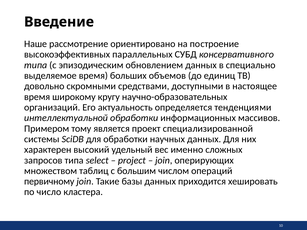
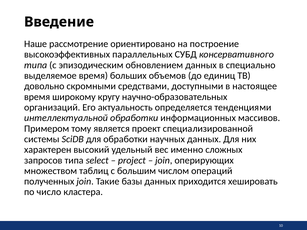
первичному: первичному -> полученных
